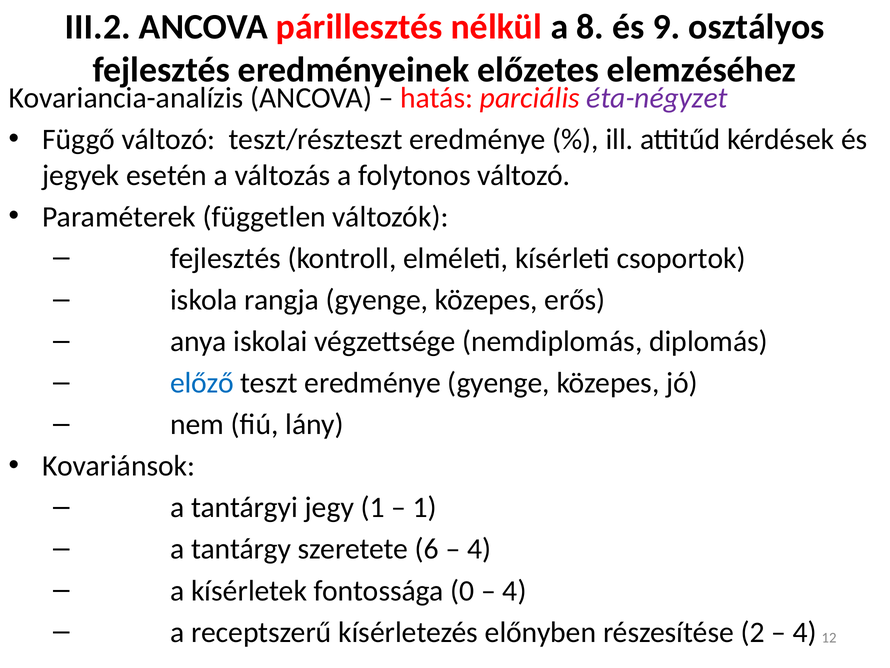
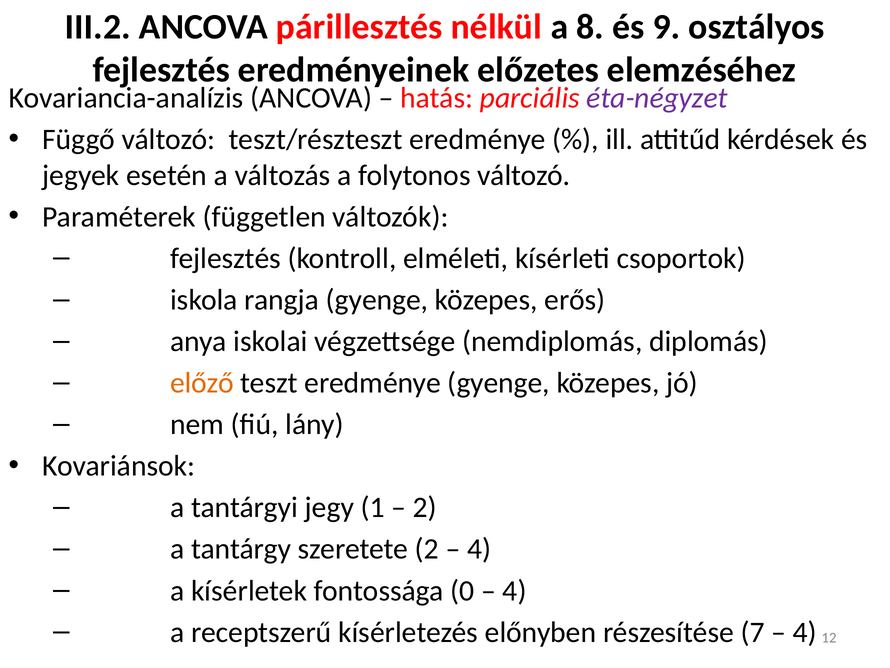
előző colour: blue -> orange
1 at (425, 507): 1 -> 2
szeretete 6: 6 -> 2
2: 2 -> 7
